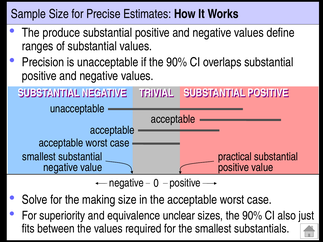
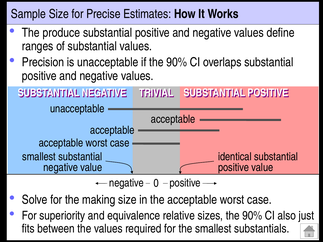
practical: practical -> identical
unclear: unclear -> relative
